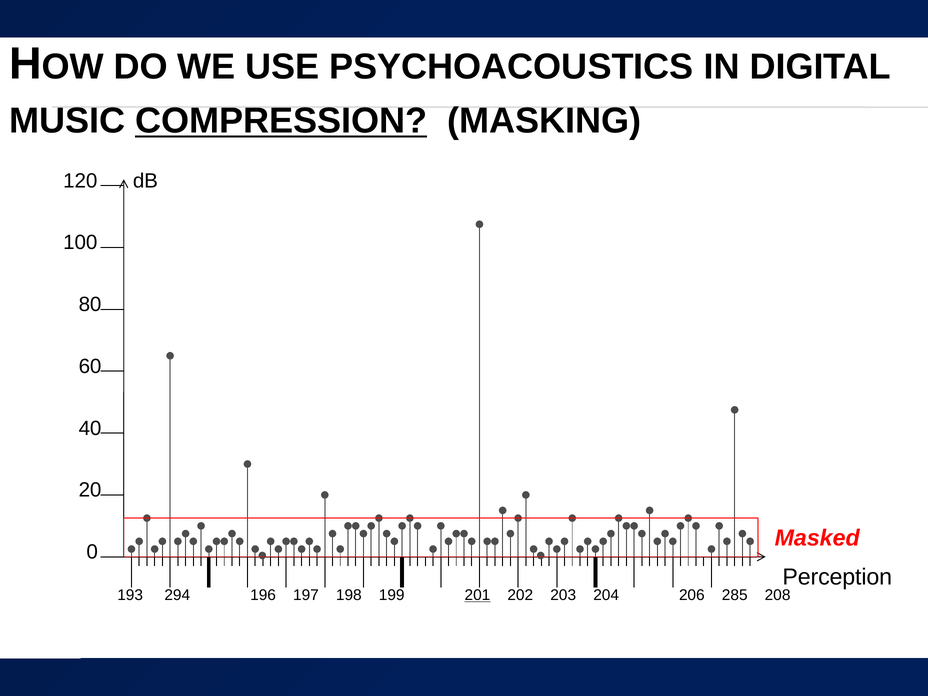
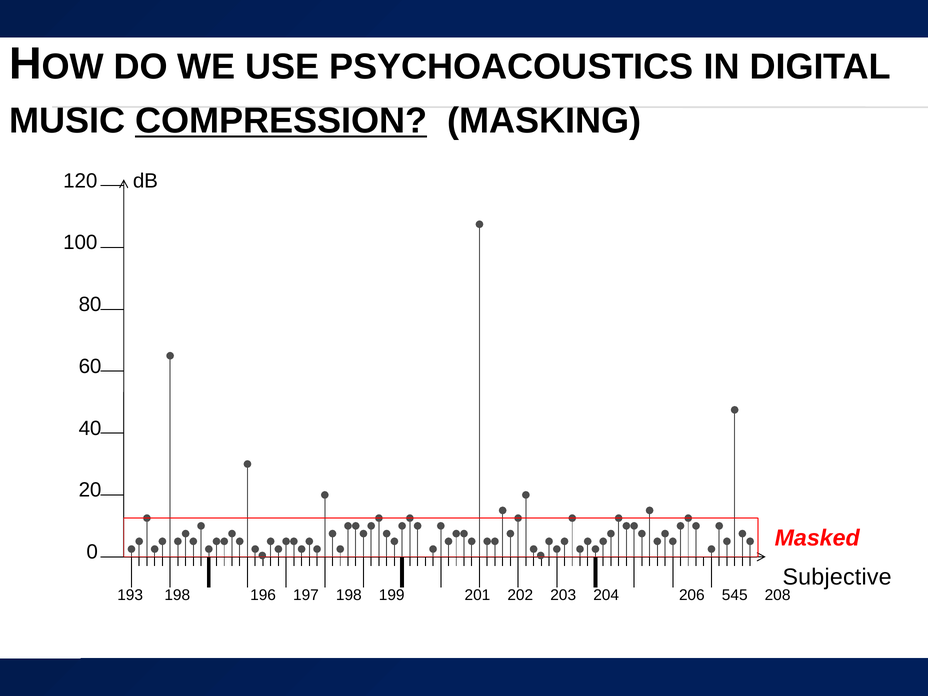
Perception: Perception -> Subjective
193 294: 294 -> 198
201 underline: present -> none
285: 285 -> 545
